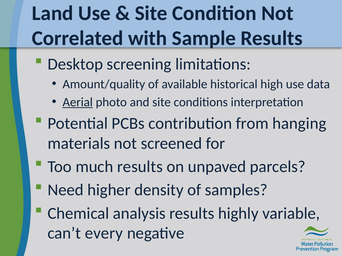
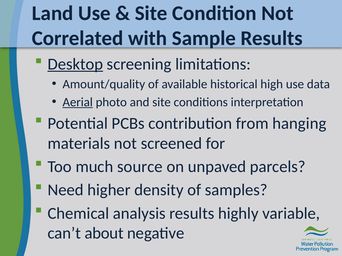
Desktop underline: none -> present
much results: results -> source
every: every -> about
